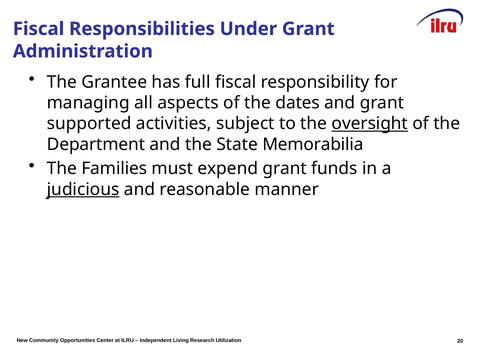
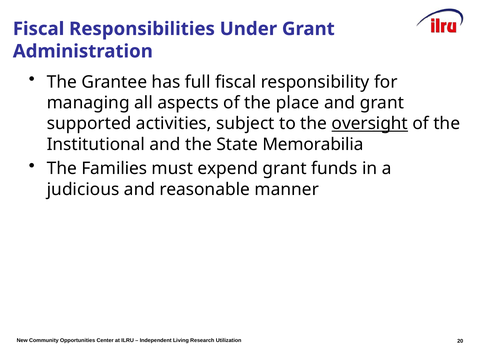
dates: dates -> place
Department: Department -> Institutional
judicious underline: present -> none
